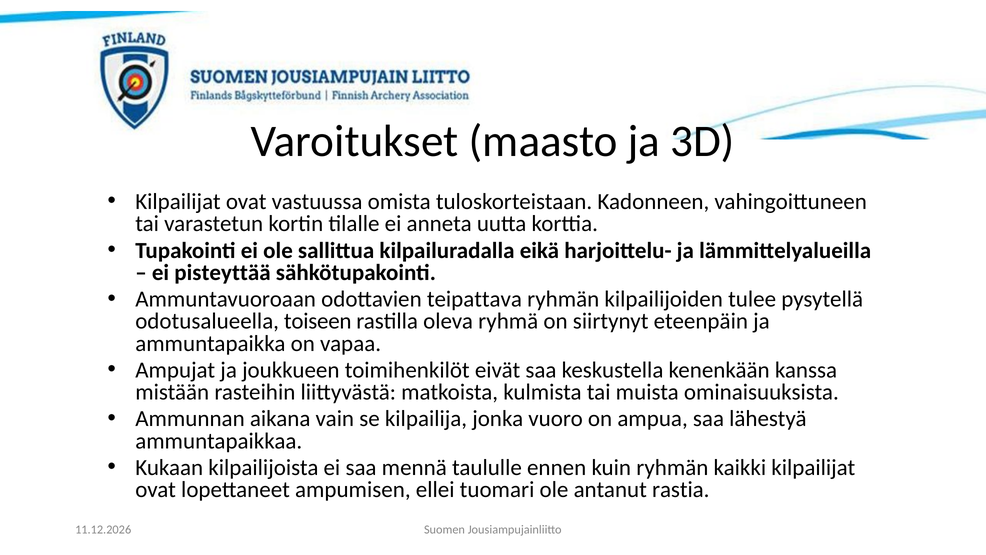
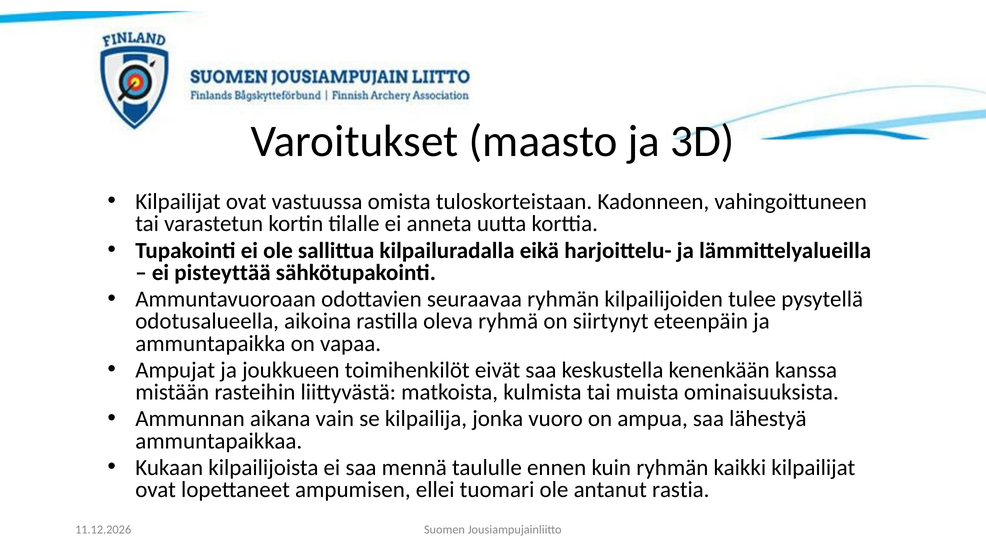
teipattava: teipattava -> seuraavaa
toiseen: toiseen -> aikoina
